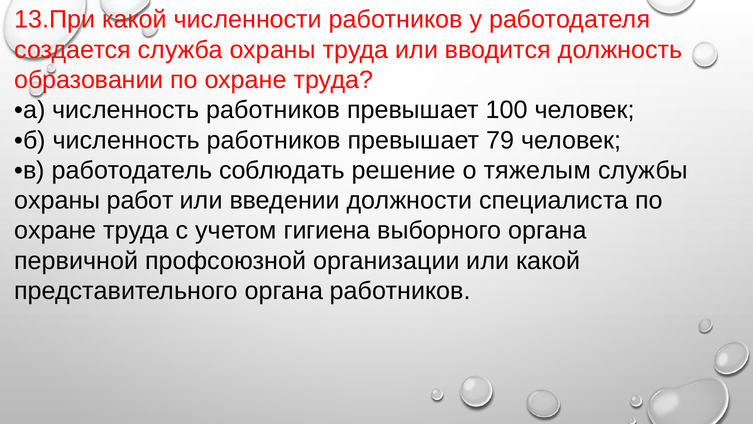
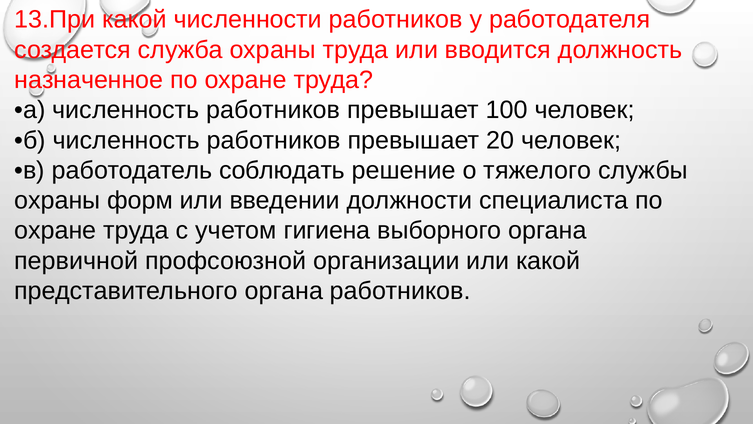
образовании: образовании -> назначенное
79: 79 -> 20
тяжелым: тяжелым -> тяжелого
работ: работ -> форм
